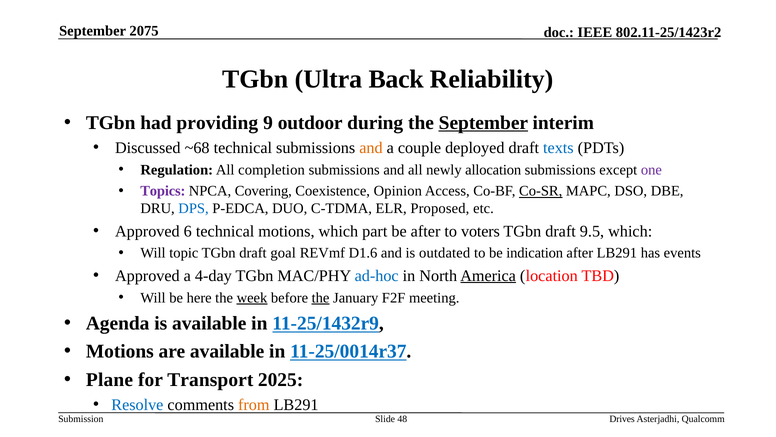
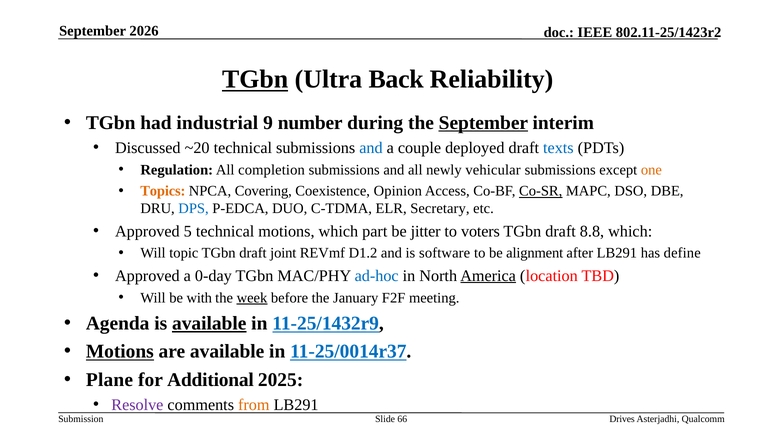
2075: 2075 -> 2026
TGbn at (255, 79) underline: none -> present
providing: providing -> industrial
outdoor: outdoor -> number
~68: ~68 -> ~20
and at (371, 148) colour: orange -> blue
allocation: allocation -> vehicular
one colour: purple -> orange
Topics colour: purple -> orange
Proposed: Proposed -> Secretary
6: 6 -> 5
be after: after -> jitter
9.5: 9.5 -> 8.8
goal: goal -> joint
D1.6: D1.6 -> D1.2
outdated: outdated -> software
indication: indication -> alignment
events: events -> define
4-day: 4-day -> 0-day
here: here -> with
the at (321, 297) underline: present -> none
available at (209, 323) underline: none -> present
Motions at (120, 351) underline: none -> present
Transport: Transport -> Additional
Resolve colour: blue -> purple
48: 48 -> 66
